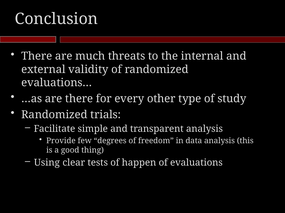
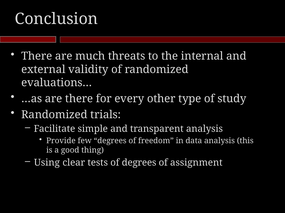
of happen: happen -> degrees
evaluations: evaluations -> assignment
